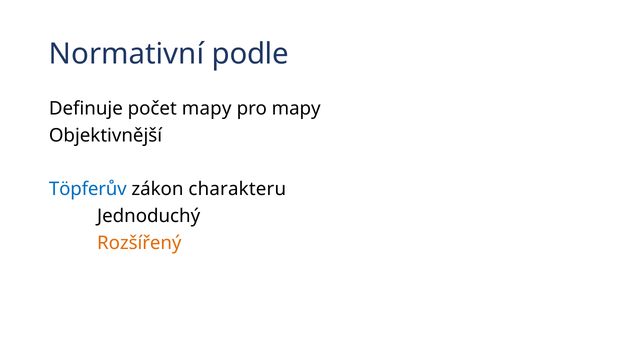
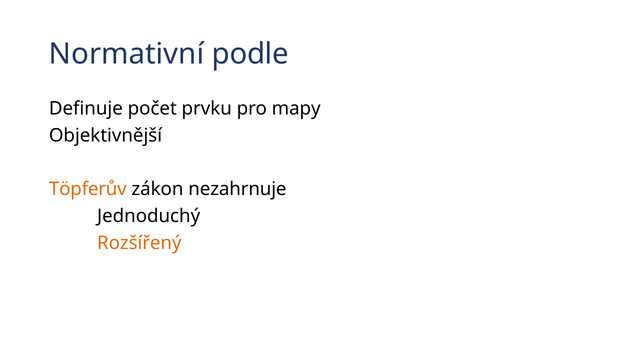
počet mapy: mapy -> prvku
Töpferův colour: blue -> orange
charakteru: charakteru -> nezahrnuje
